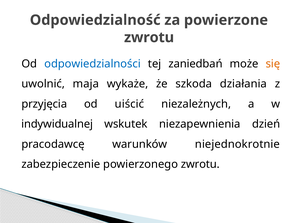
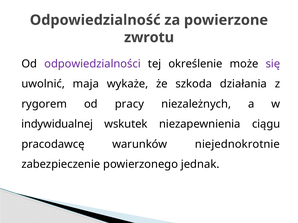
odpowiedzialności colour: blue -> purple
zaniedbań: zaniedbań -> określenie
się colour: orange -> purple
przyjęcia: przyjęcia -> rygorem
uiścić: uiścić -> pracy
dzień: dzień -> ciągu
powierzonego zwrotu: zwrotu -> jednak
